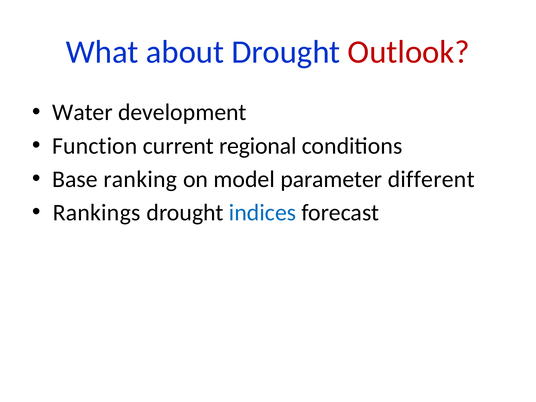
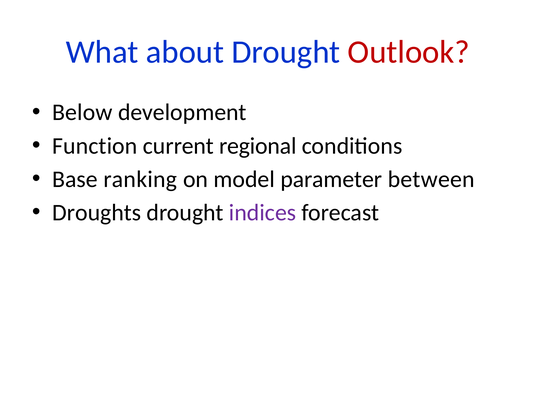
Water: Water -> Below
different: different -> between
Rankings: Rankings -> Droughts
indices colour: blue -> purple
